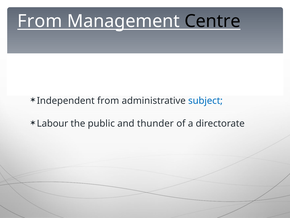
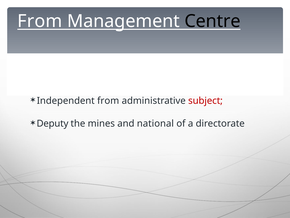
subject colour: blue -> red
Labour: Labour -> Deputy
public: public -> mines
thunder: thunder -> national
